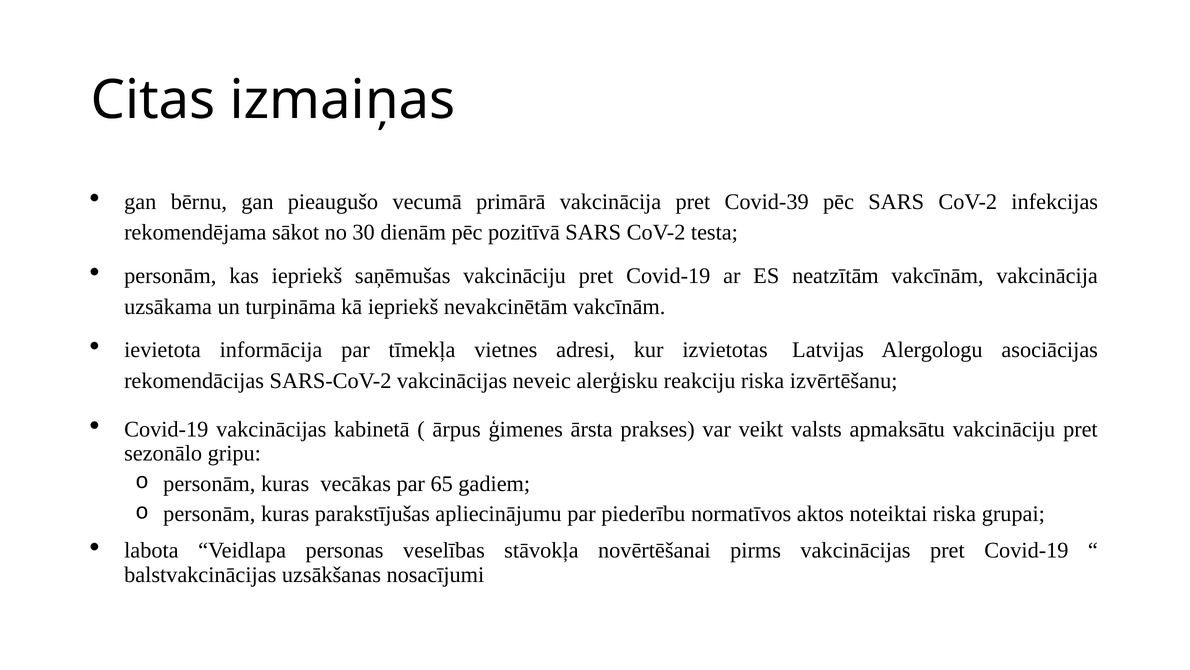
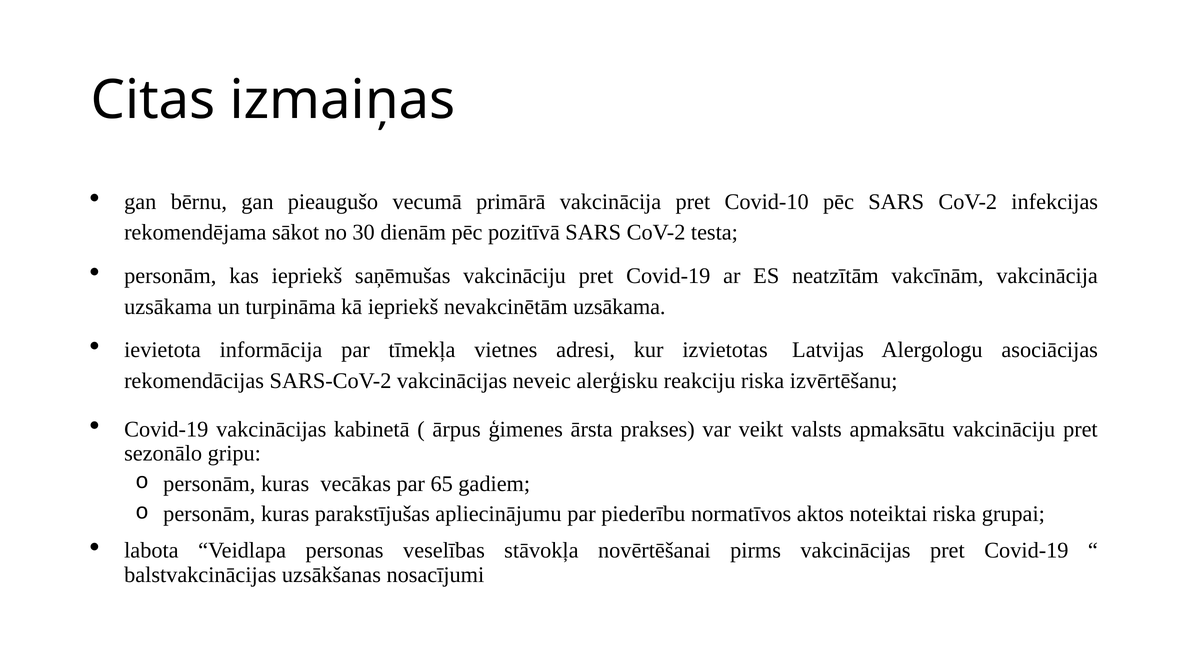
Covid-39: Covid-39 -> Covid-10
nevakcinētām vakcīnām: vakcīnām -> uzsākama
